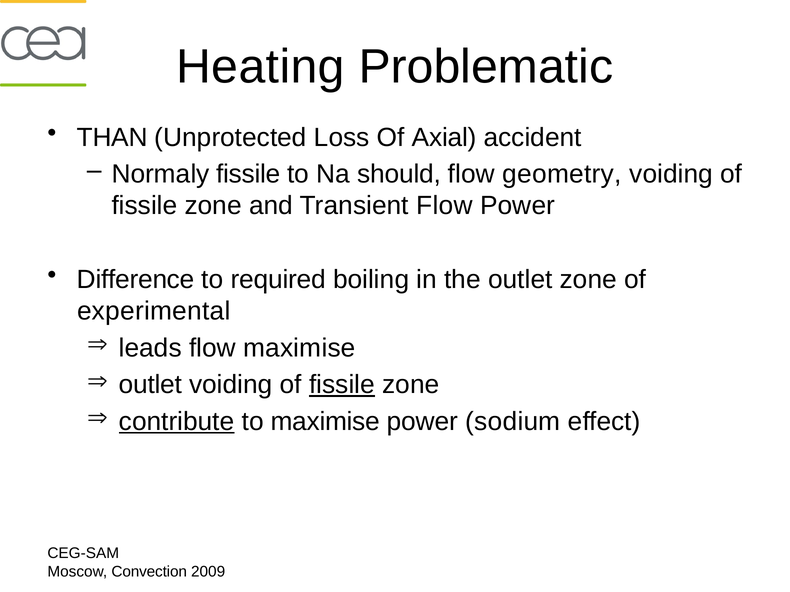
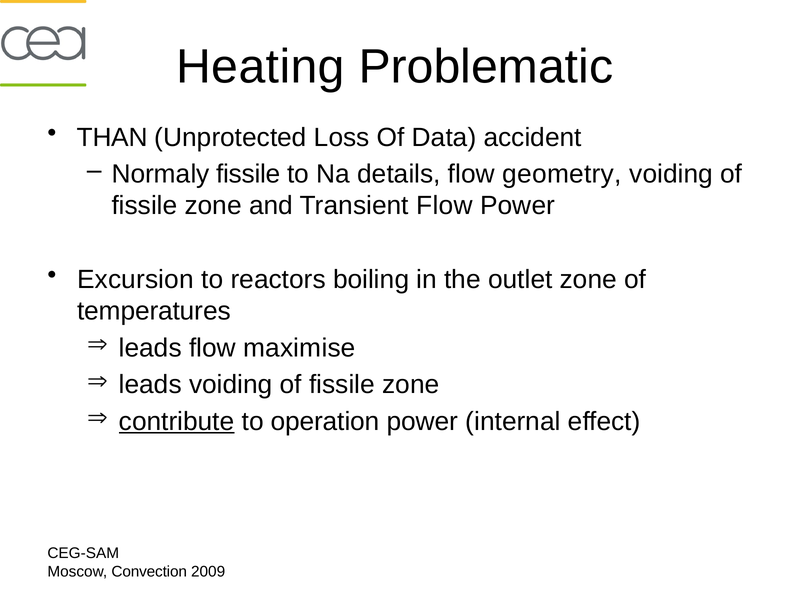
Axial: Axial -> Data
should: should -> details
Difference: Difference -> Excursion
required: required -> reactors
experimental: experimental -> temperatures
outlet at (150, 385): outlet -> leads
fissile at (342, 385) underline: present -> none
to maximise: maximise -> operation
sodium: sodium -> internal
